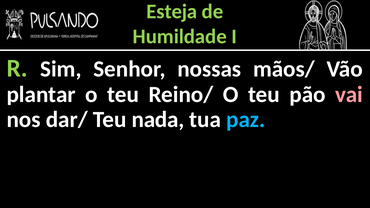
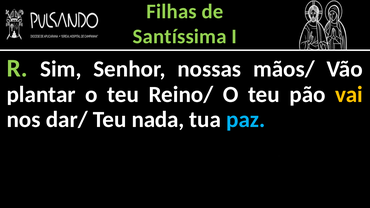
Esteja: Esteja -> Filhas
Humildade: Humildade -> Santíssima
vai colour: pink -> yellow
